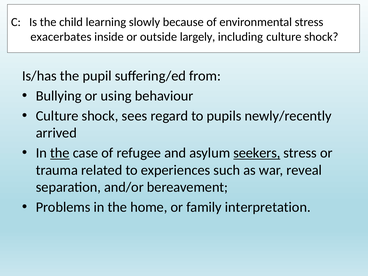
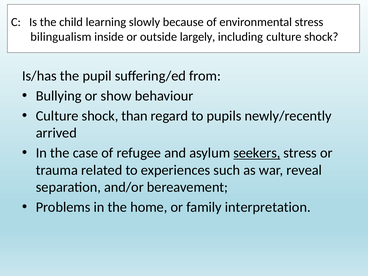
exacerbates: exacerbates -> bilingualism
using: using -> show
sees: sees -> than
the at (60, 153) underline: present -> none
